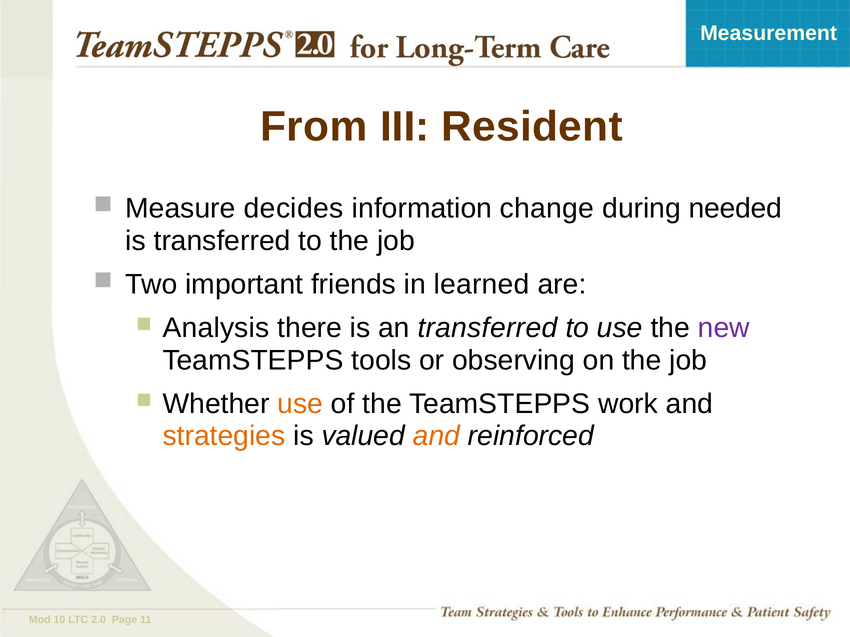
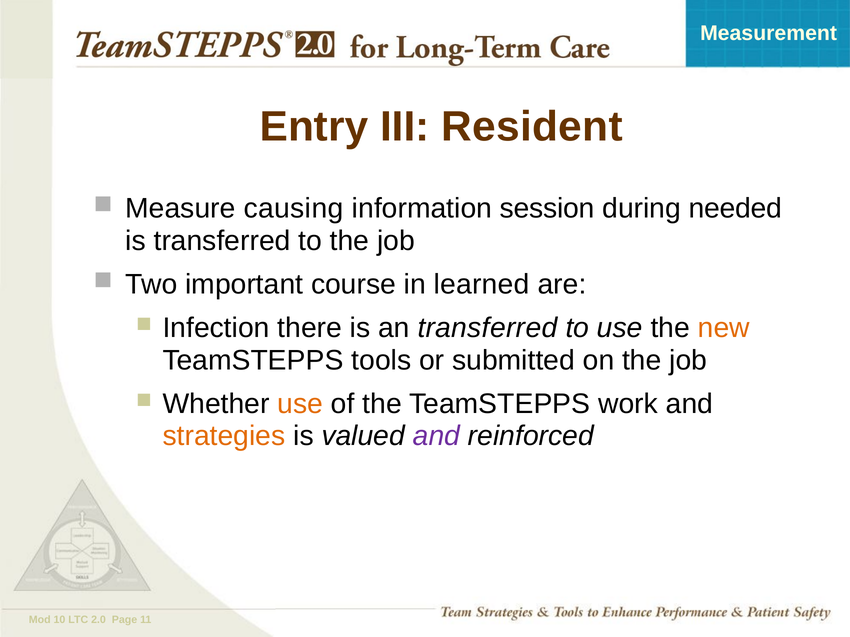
From: From -> Entry
decides: decides -> causing
change: change -> session
friends: friends -> course
Analysis: Analysis -> Infection
new colour: purple -> orange
observing: observing -> submitted
and at (436, 436) colour: orange -> purple
